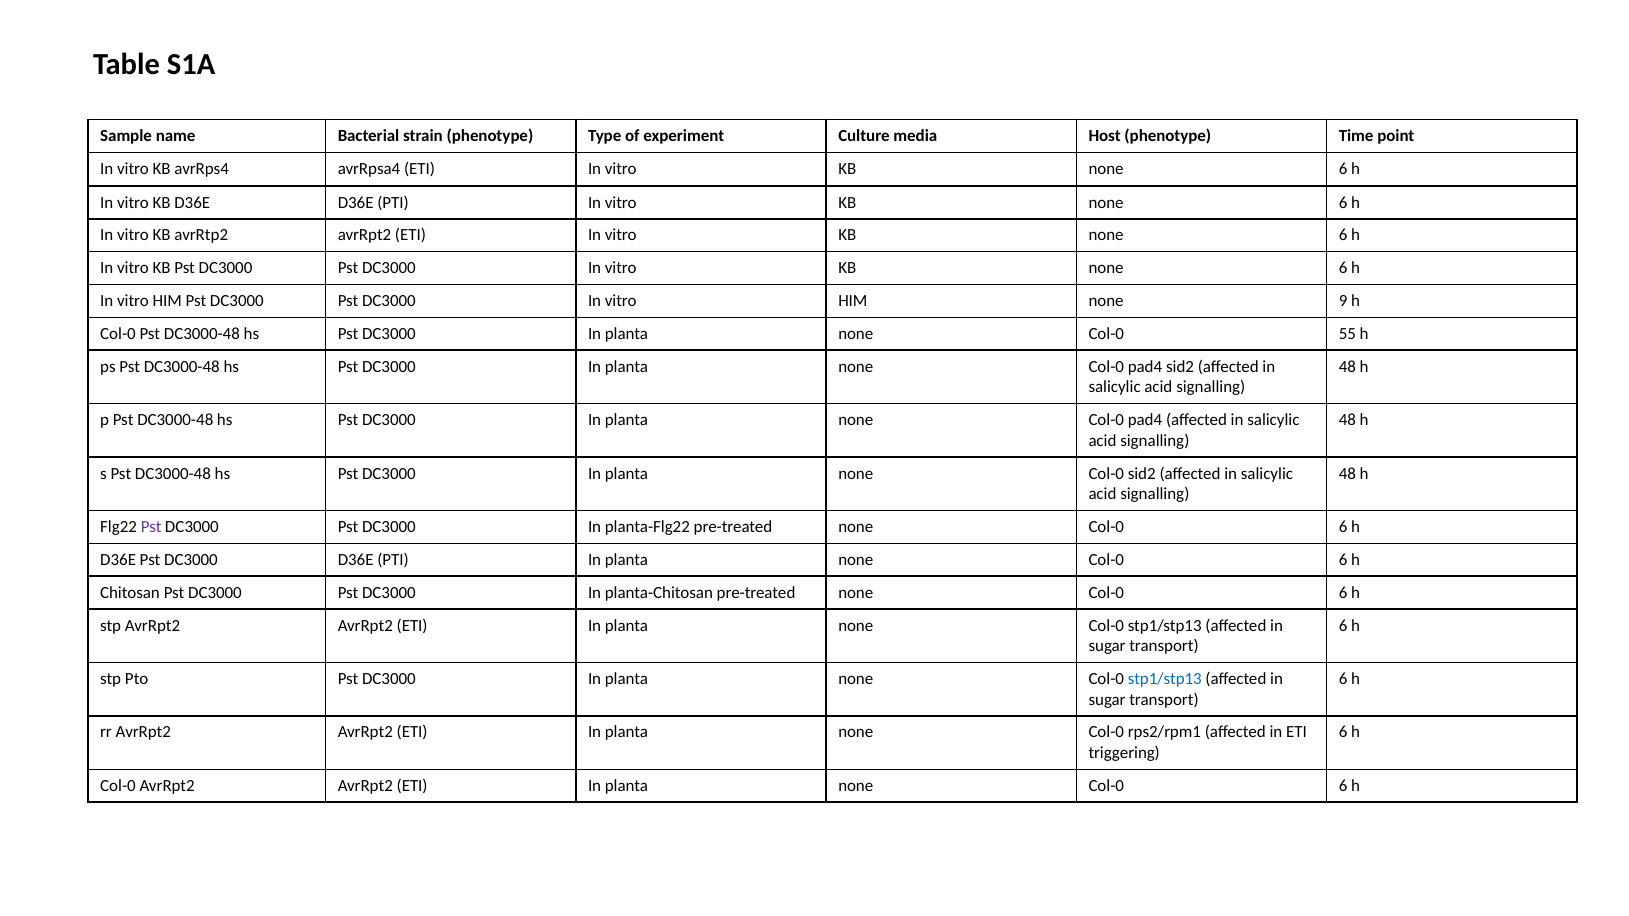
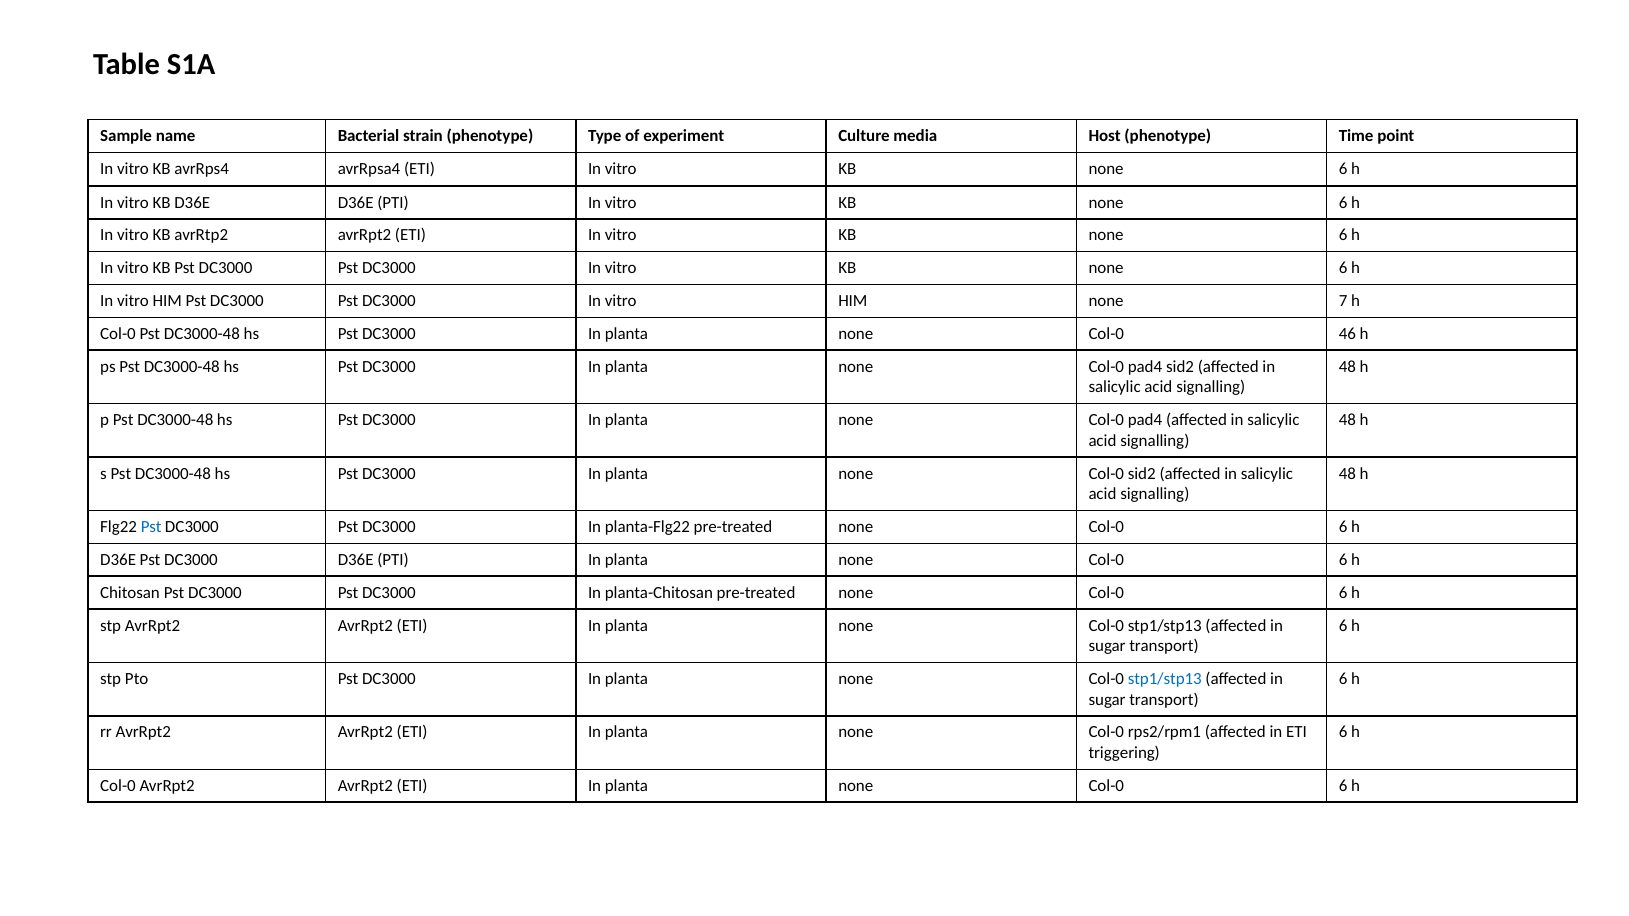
9: 9 -> 7
55: 55 -> 46
Pst at (151, 527) colour: purple -> blue
